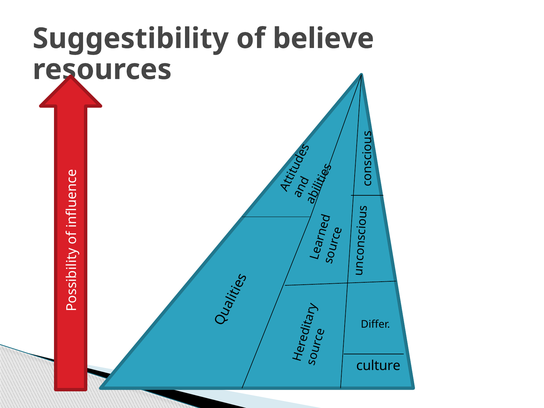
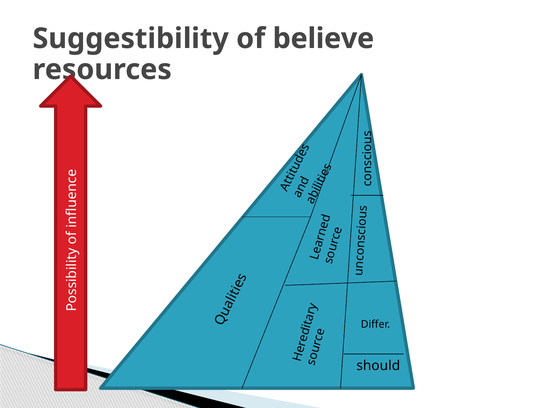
culture: culture -> should
